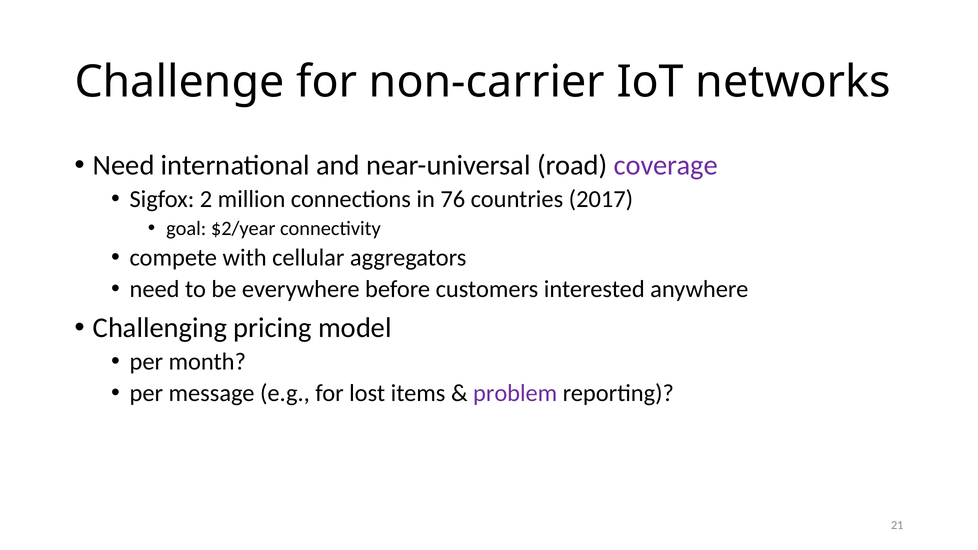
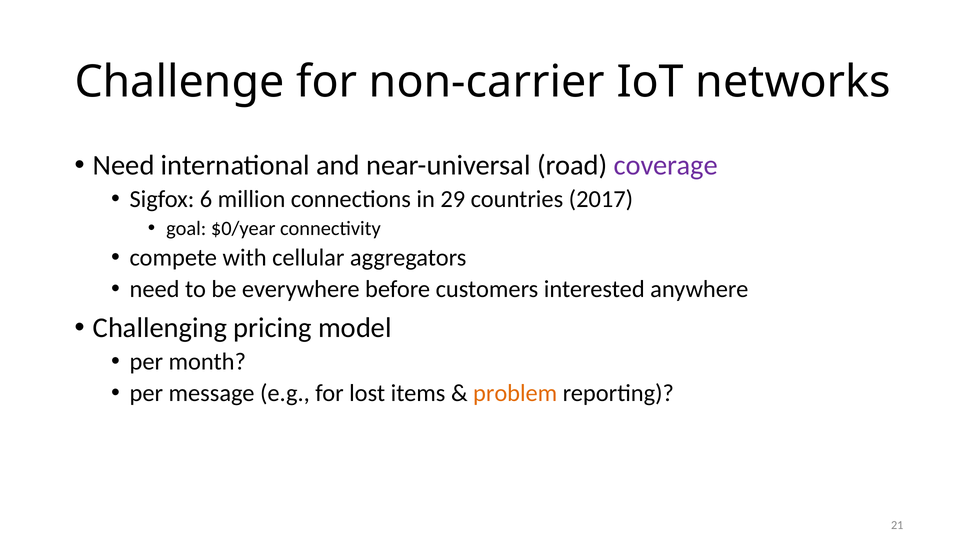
2: 2 -> 6
76: 76 -> 29
$2/year: $2/year -> $0/year
problem colour: purple -> orange
